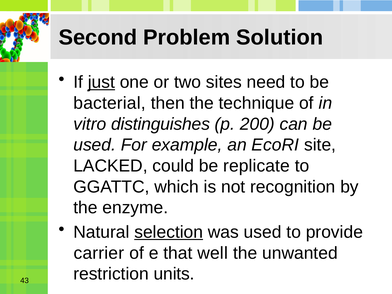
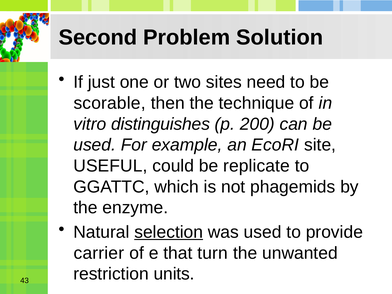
just underline: present -> none
bacterial: bacterial -> scorable
LACKED: LACKED -> USEFUL
recognition: recognition -> phagemids
well: well -> turn
